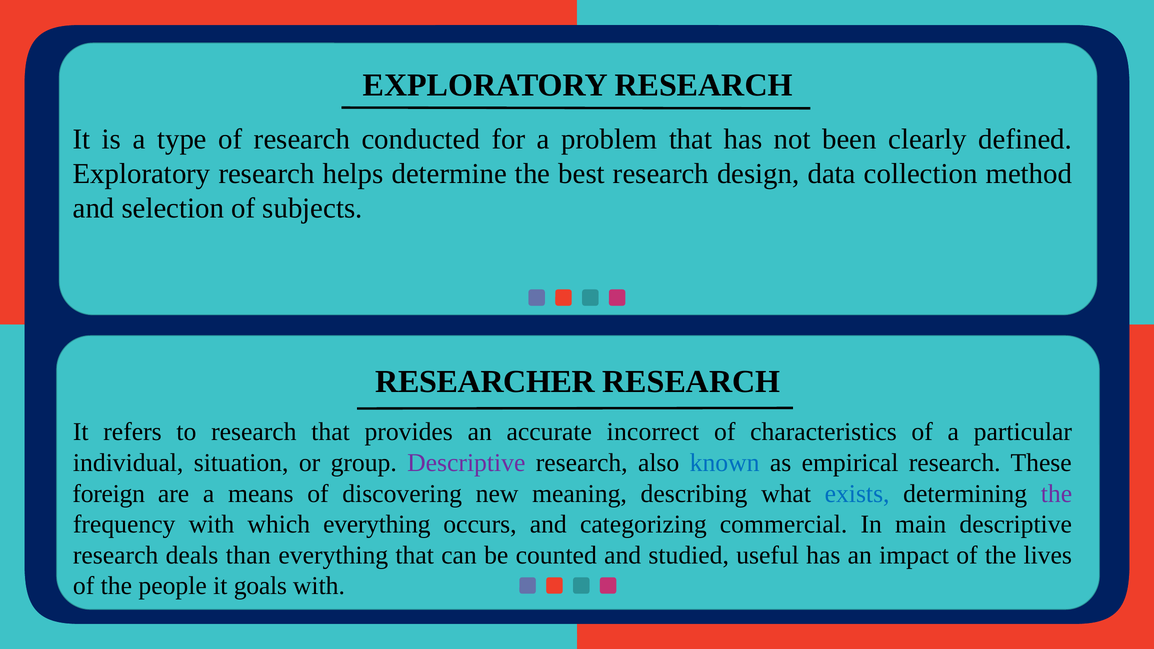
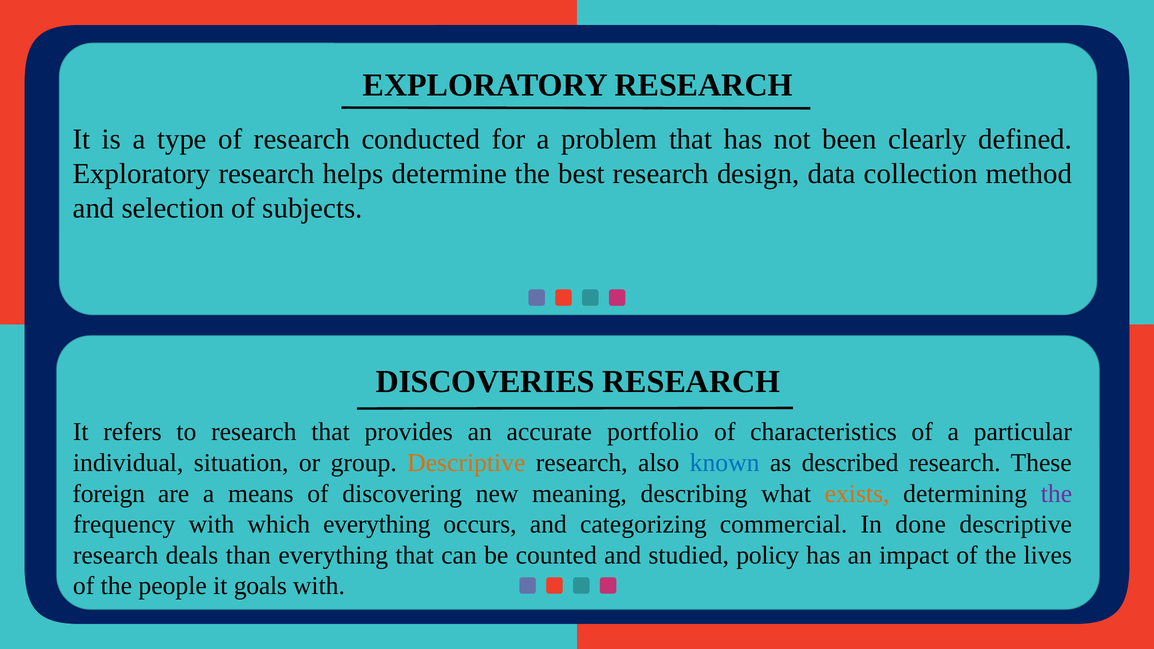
RESEARCHER: RESEARCHER -> DISCOVERIES
incorrect: incorrect -> portfolio
Descriptive at (466, 463) colour: purple -> orange
empirical: empirical -> described
exists colour: blue -> orange
main: main -> done
useful: useful -> policy
